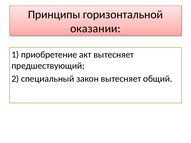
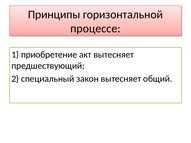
оказании: оказании -> процессе
